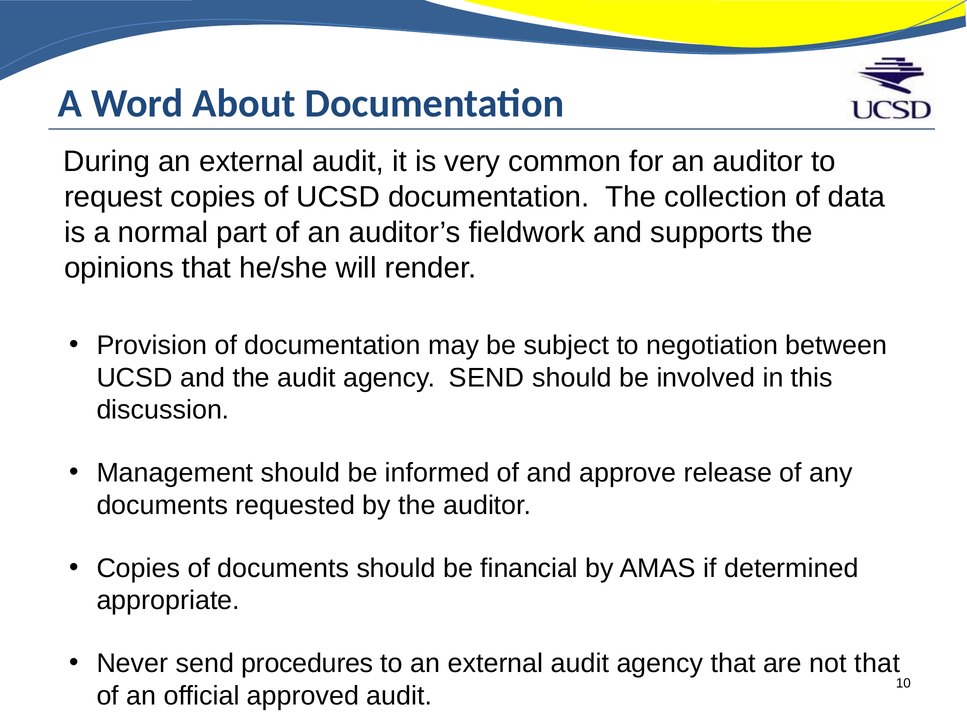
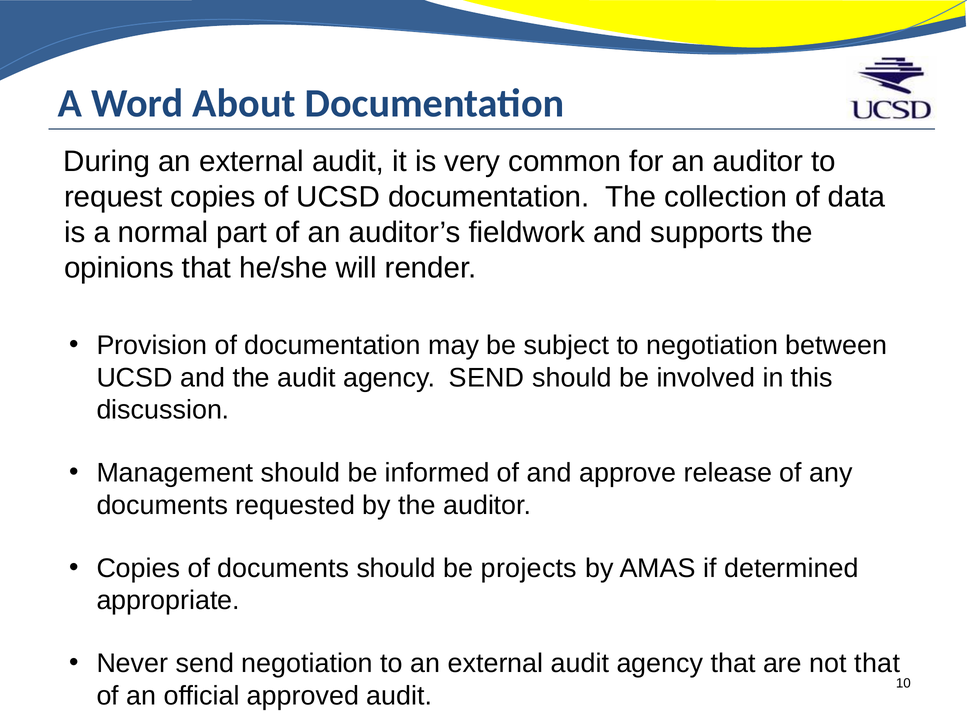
financial: financial -> projects
send procedures: procedures -> negotiation
